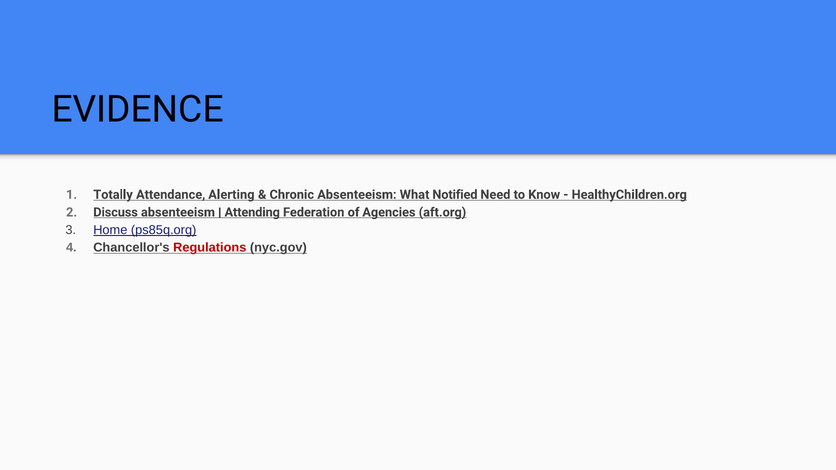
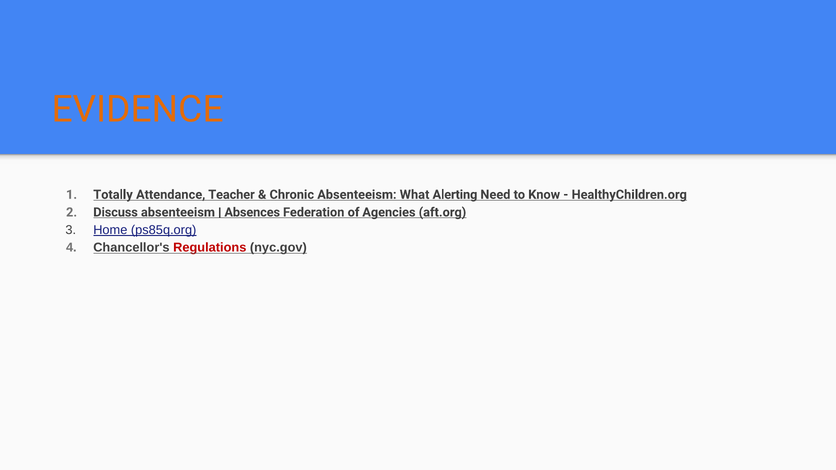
EVIDENCE colour: black -> orange
Alerting: Alerting -> Teacher
Notified: Notified -> Alerting
Attending: Attending -> Absences
